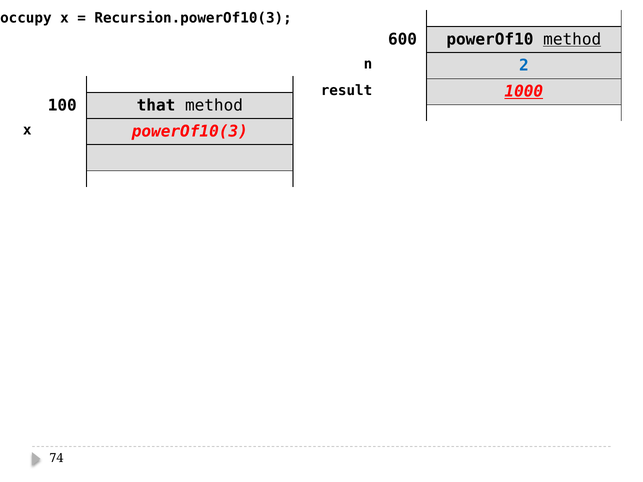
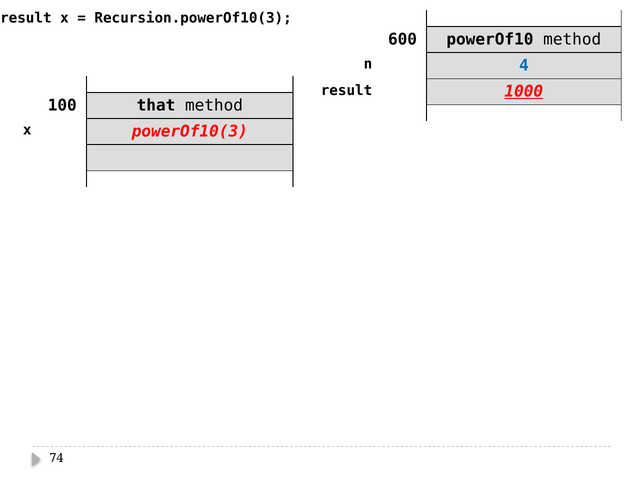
occupy at (26, 18): occupy -> result
method at (572, 39) underline: present -> none
2: 2 -> 4
